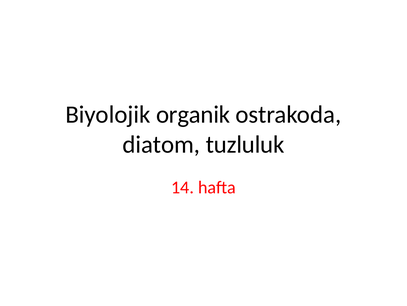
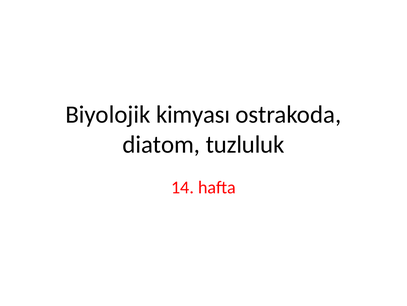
organik: organik -> kimyası
